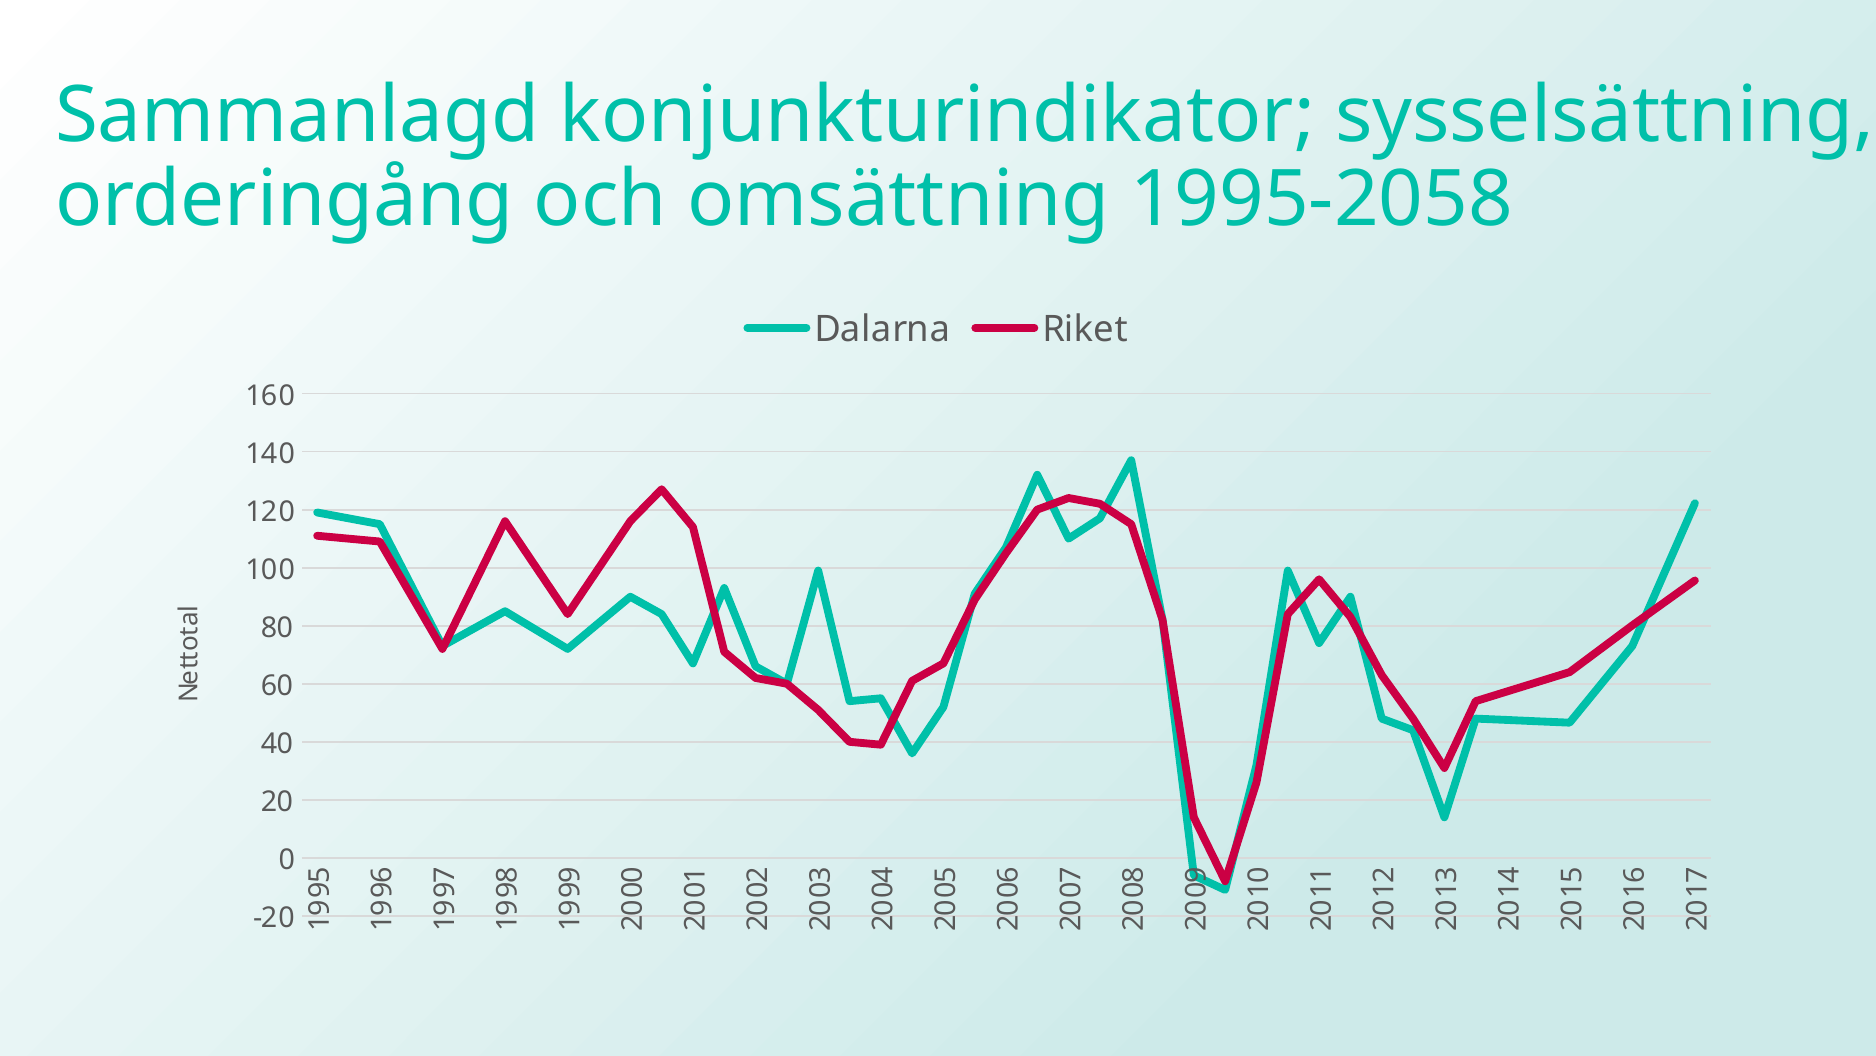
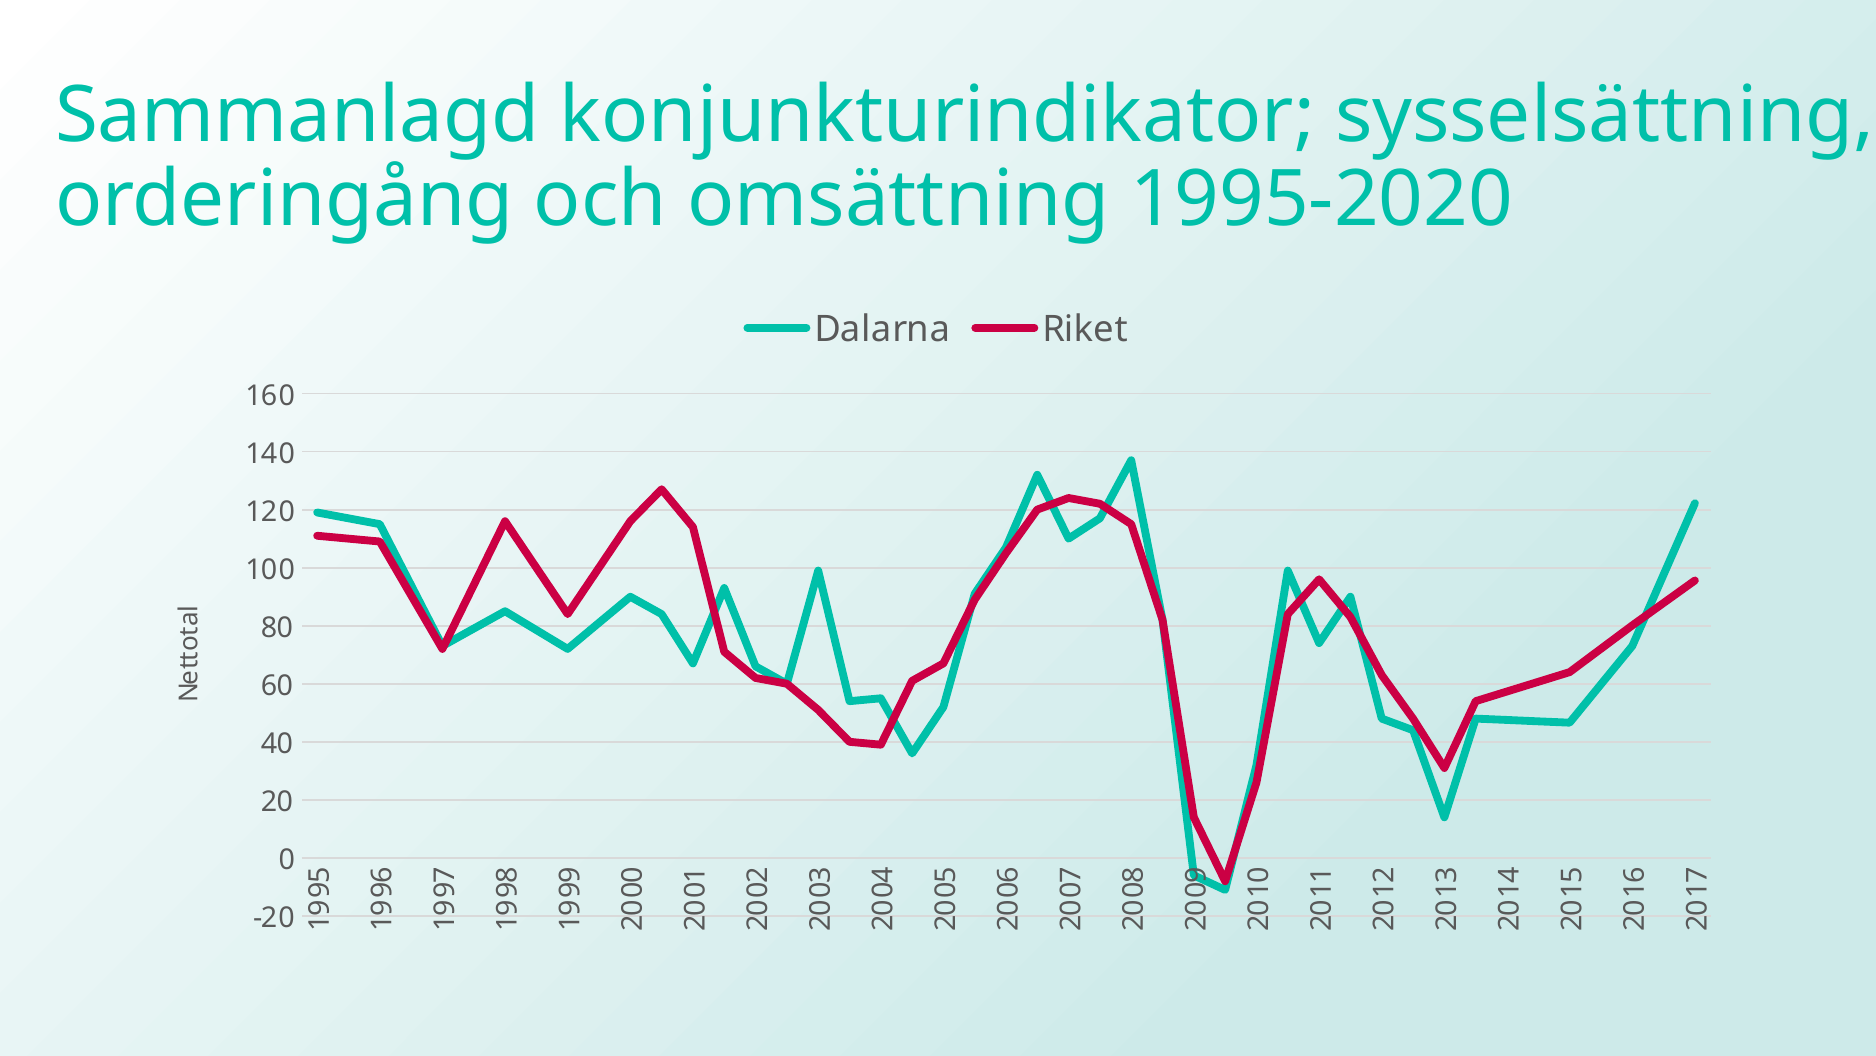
1995-2058: 1995-2058 -> 1995-2020
